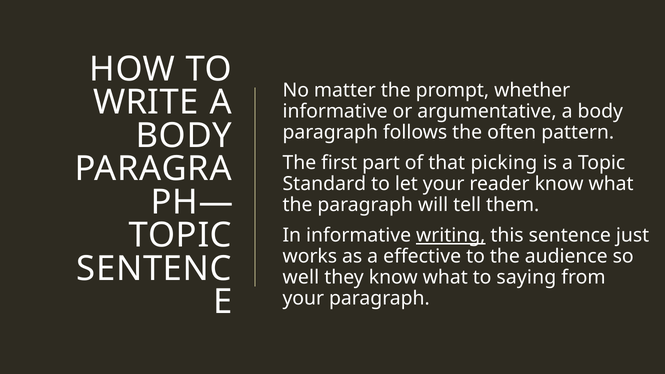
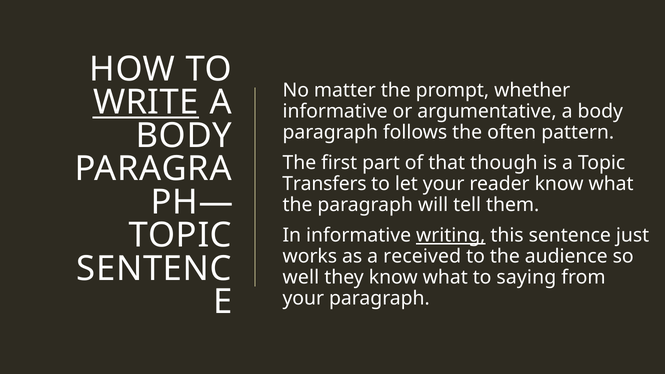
WRITE underline: none -> present
picking: picking -> though
Standard: Standard -> Transfers
effective: effective -> received
